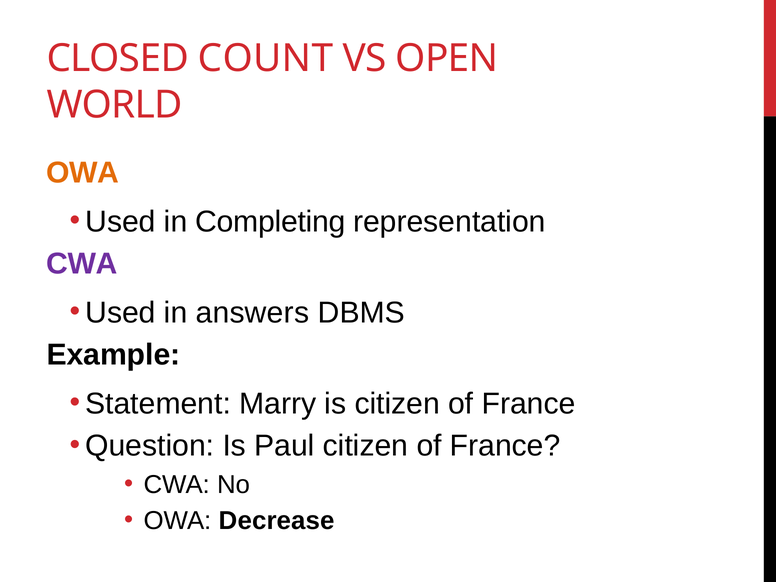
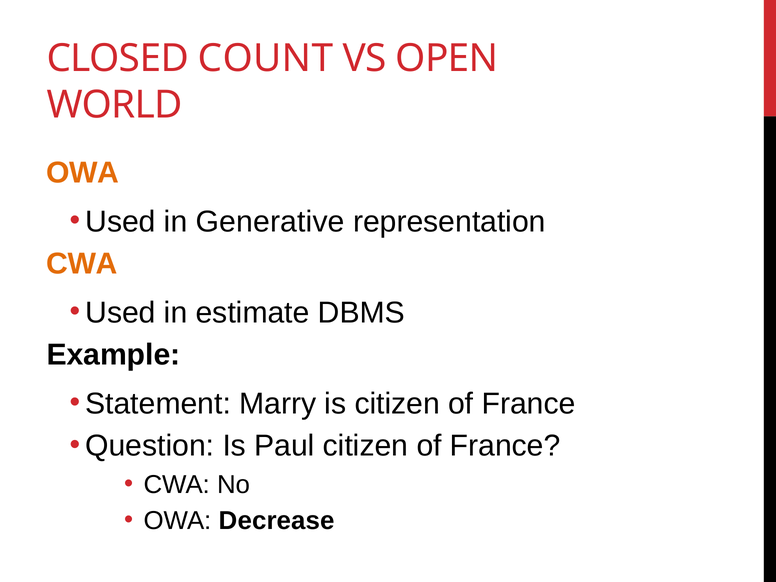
Completing: Completing -> Generative
CWA at (82, 264) colour: purple -> orange
answers: answers -> estimate
